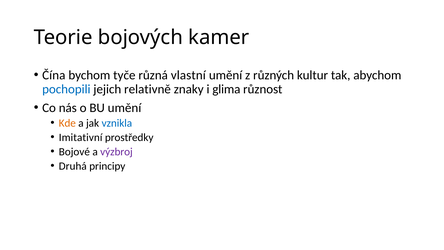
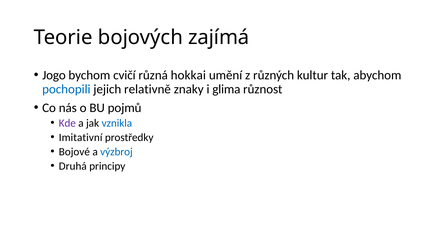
kamer: kamer -> zajímá
Čína: Čína -> Jogo
tyče: tyče -> cvičí
vlastní: vlastní -> hokkai
BU umění: umění -> pojmů
Kde colour: orange -> purple
výzbroj colour: purple -> blue
